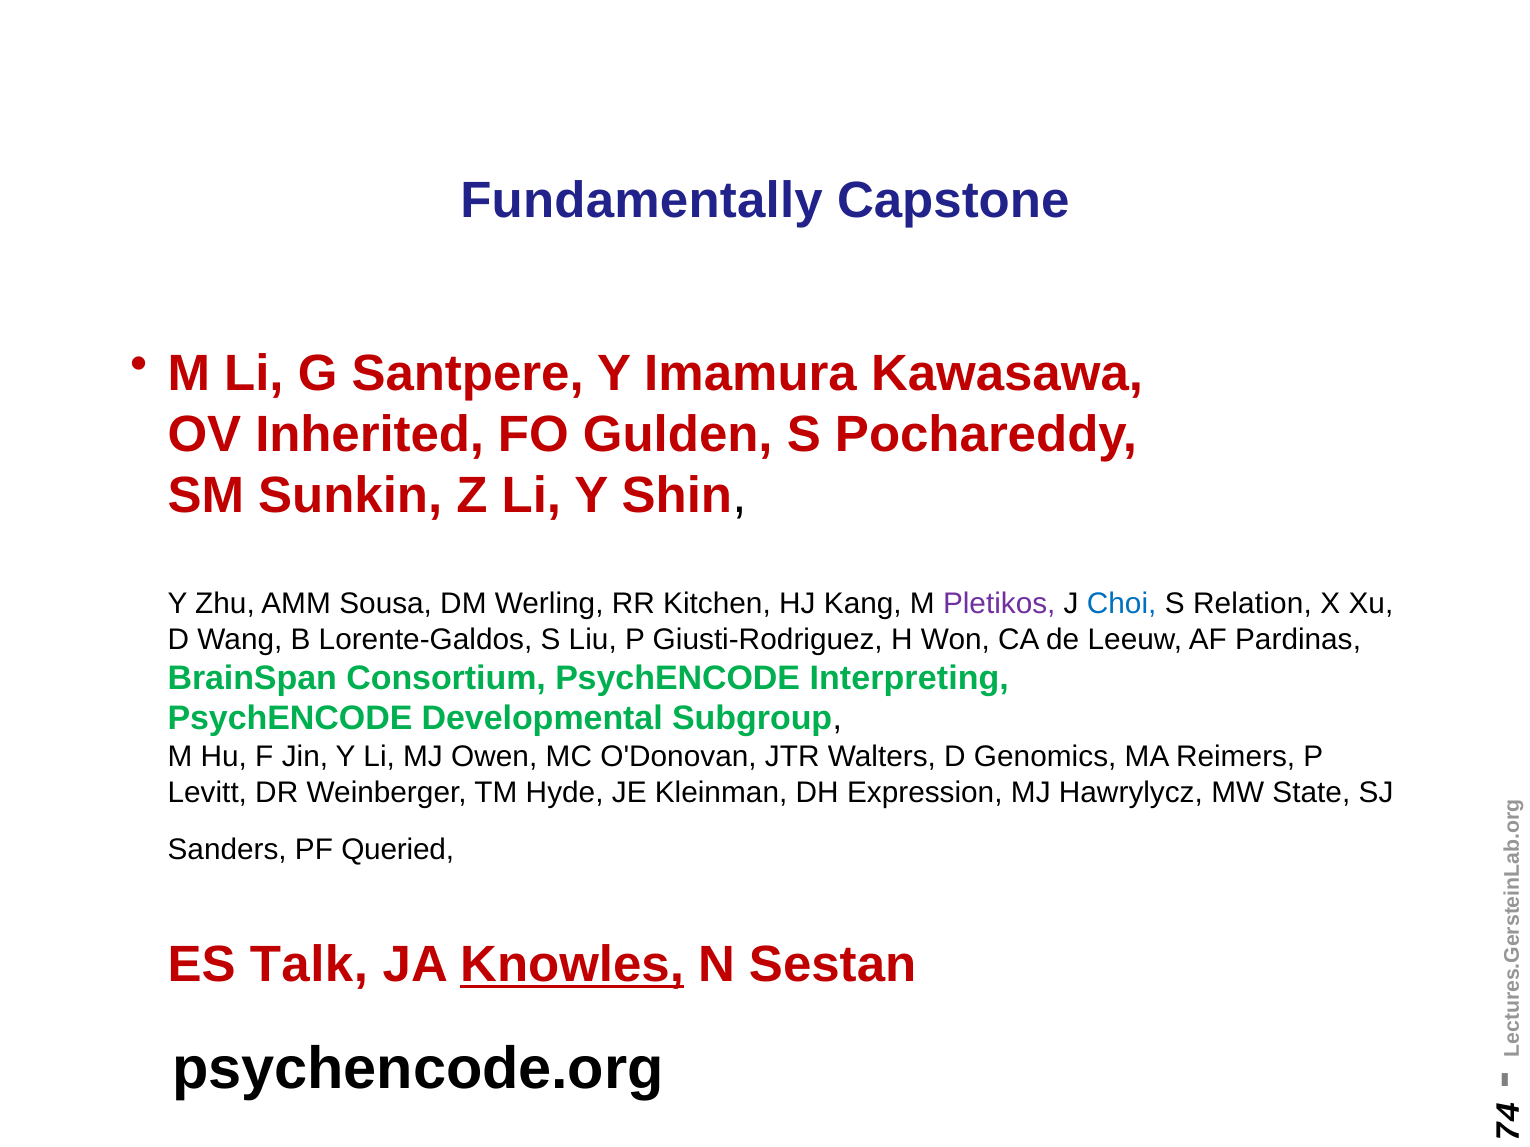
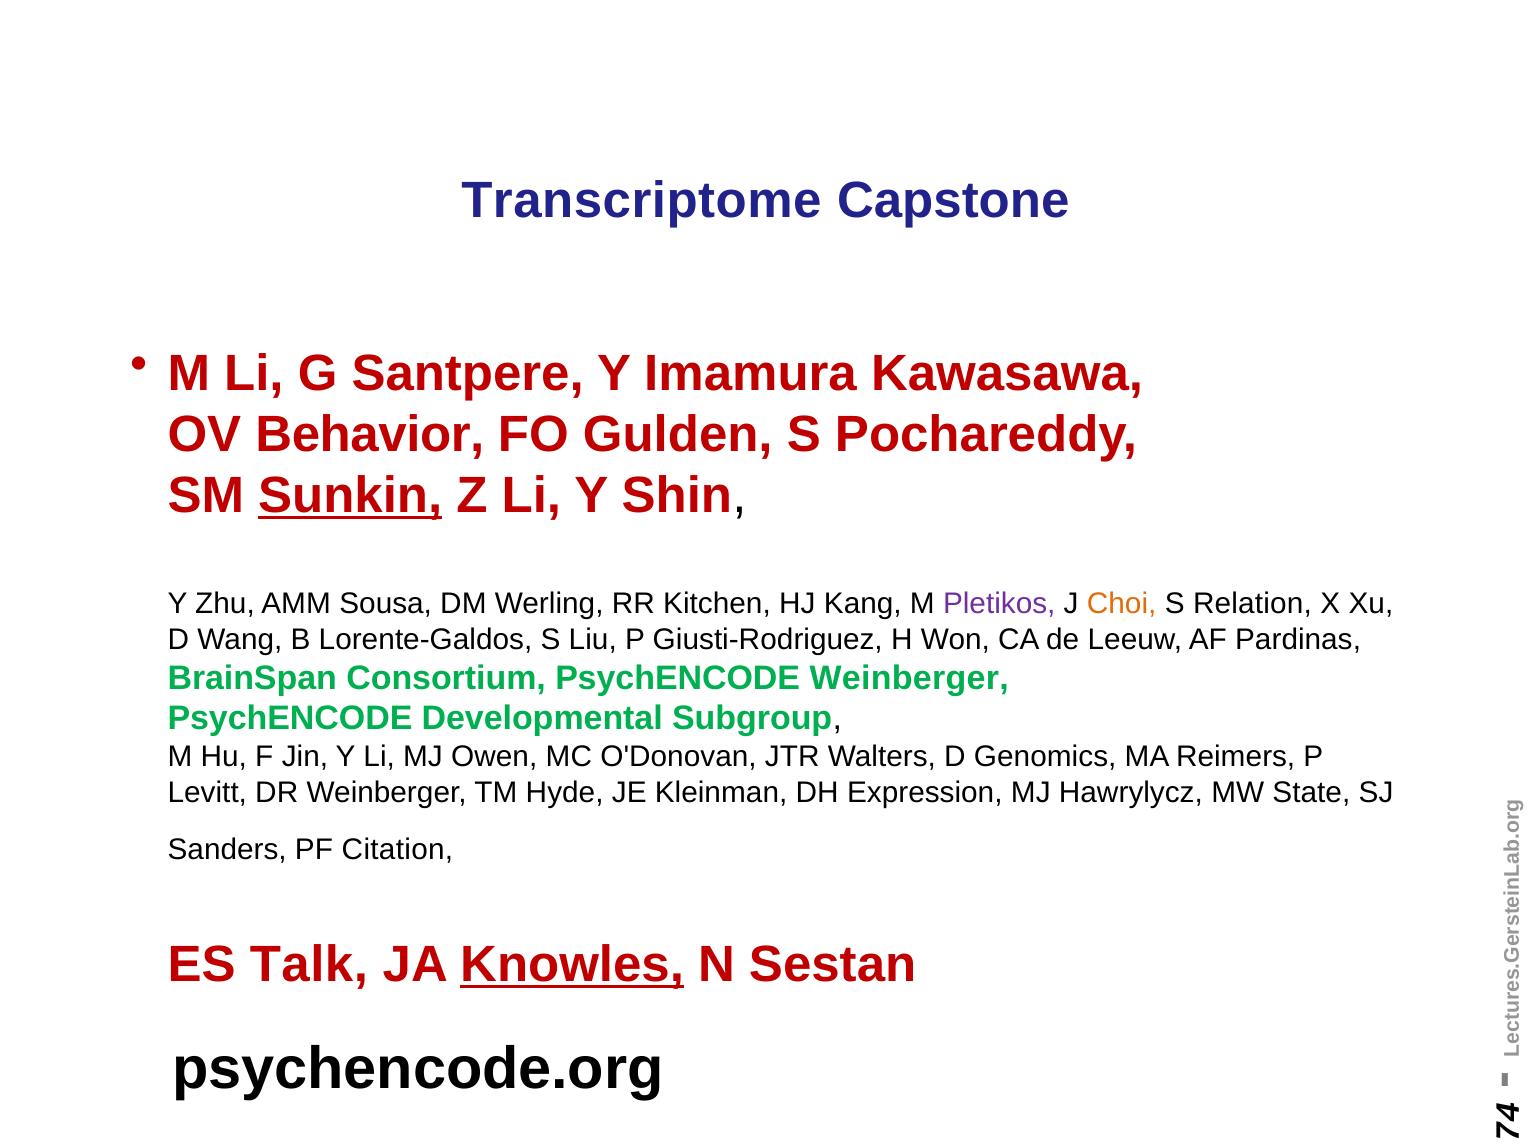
Fundamentally: Fundamentally -> Transcriptome
Inherited: Inherited -> Behavior
Sunkin underline: none -> present
Choi colour: blue -> orange
PsychENCODE Interpreting: Interpreting -> Weinberger
Queried: Queried -> Citation
